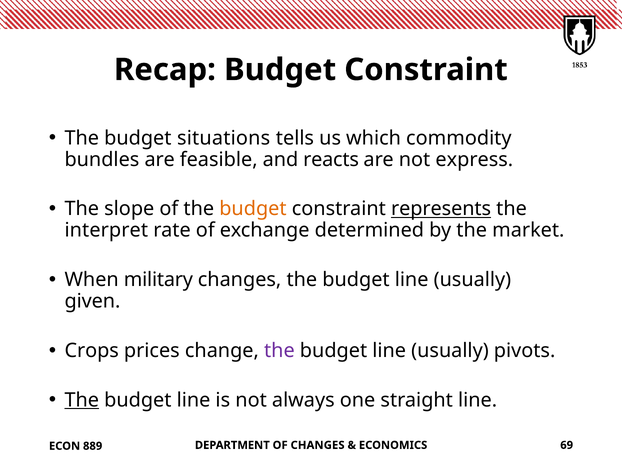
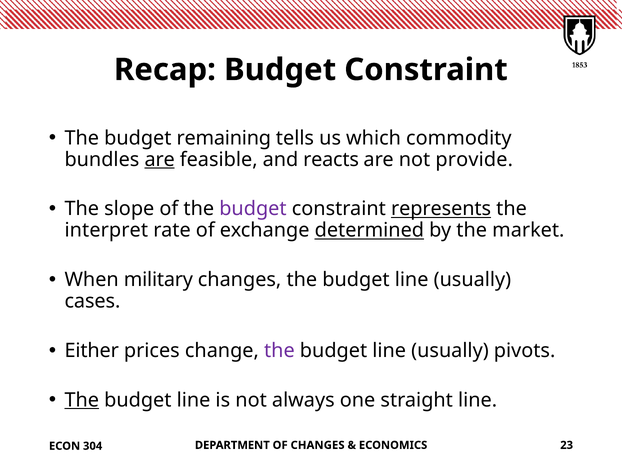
situations: situations -> remaining
are at (160, 159) underline: none -> present
express: express -> provide
budget at (253, 209) colour: orange -> purple
determined underline: none -> present
given: given -> cases
Crops: Crops -> Either
69: 69 -> 23
889: 889 -> 304
